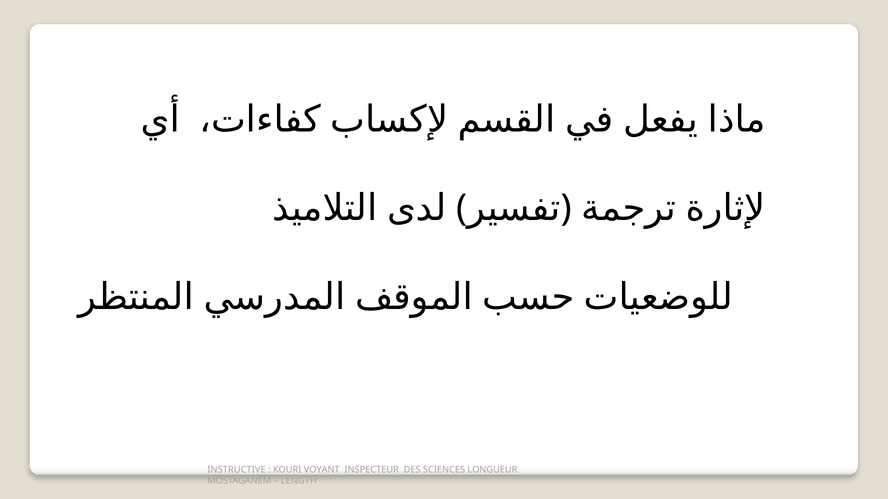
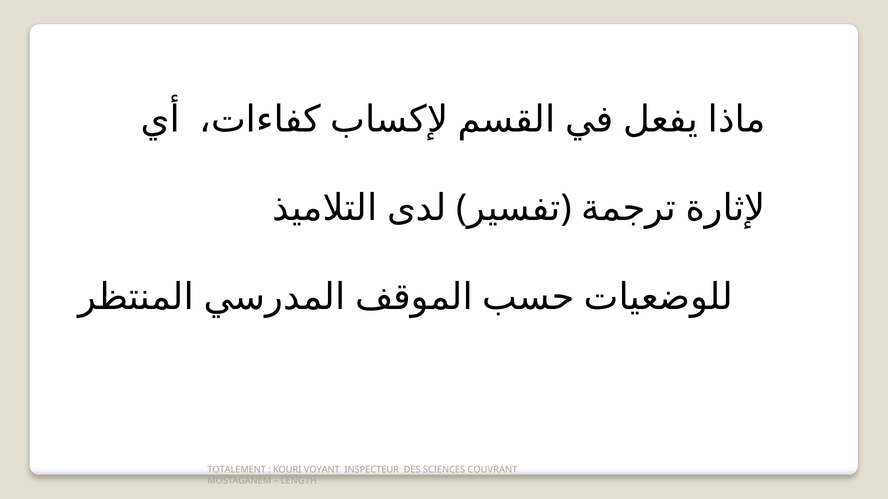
INSTRUCTIVE: INSTRUCTIVE -> TOTALEMENT
LONGUEUR: LONGUEUR -> COUVRANT
